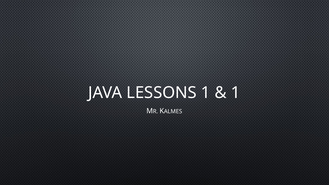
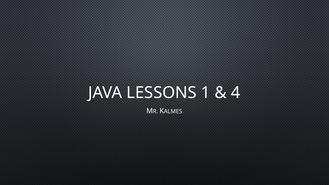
1 at (236, 93): 1 -> 4
